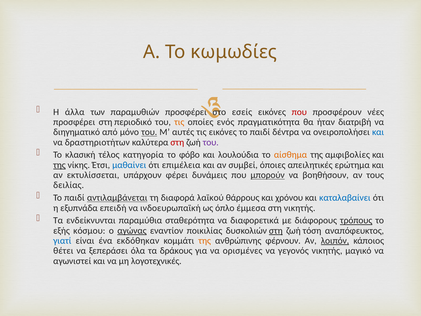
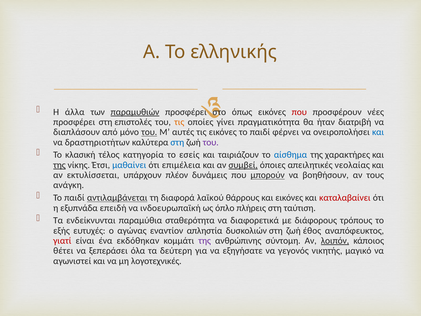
κωμωδίες: κωμωδίες -> ελληνικής
παραμυθιών underline: none -> present
εσείς: εσείς -> όπως
περιοδικό: περιοδικό -> επιστολές
ενός: ενός -> γίνει
διηγηματικό: διηγηματικό -> διαπλάσουν
δέντρα: δέντρα -> φέρνει
στη at (177, 142) colour: red -> blue
φόβο: φόβο -> εσείς
λουλούδια: λουλούδια -> ταιριάζουν
αίσθημα colour: orange -> blue
αμφιβολίες: αμφιβολίες -> χαρακτήρες
συμβεί underline: none -> present
ερώτημα: ερώτημα -> νεολαίας
φέρει: φέρει -> πλέον
δειλίας: δειλίας -> ανάγκη
και χρόνου: χρόνου -> εικόνες
καταλαβαίνει colour: blue -> red
έμμεσα: έμμεσα -> πλήρεις
στη νικητής: νικητής -> ταύτιση
τρόπους underline: present -> none
κόσμου: κόσμου -> ευτυχές
αγώνας underline: present -> none
ποικιλίας: ποικιλίας -> απληστία
στη at (276, 230) underline: present -> none
τόση: τόση -> έθος
γιατί colour: blue -> red
της at (205, 241) colour: orange -> purple
φέρνουν: φέρνουν -> σύντομη
δράκους: δράκους -> δεύτερη
ορισμένες: ορισμένες -> εξηγήσατε
